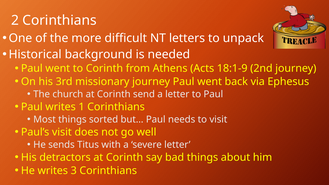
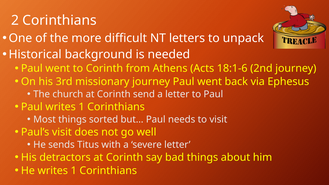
18:1-9: 18:1-9 -> 18:1-6
He writes 3: 3 -> 1
